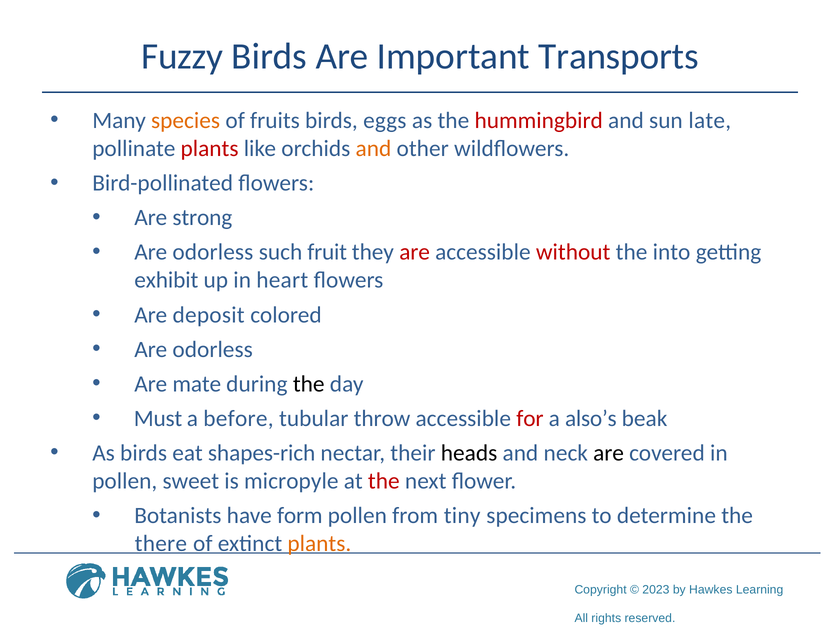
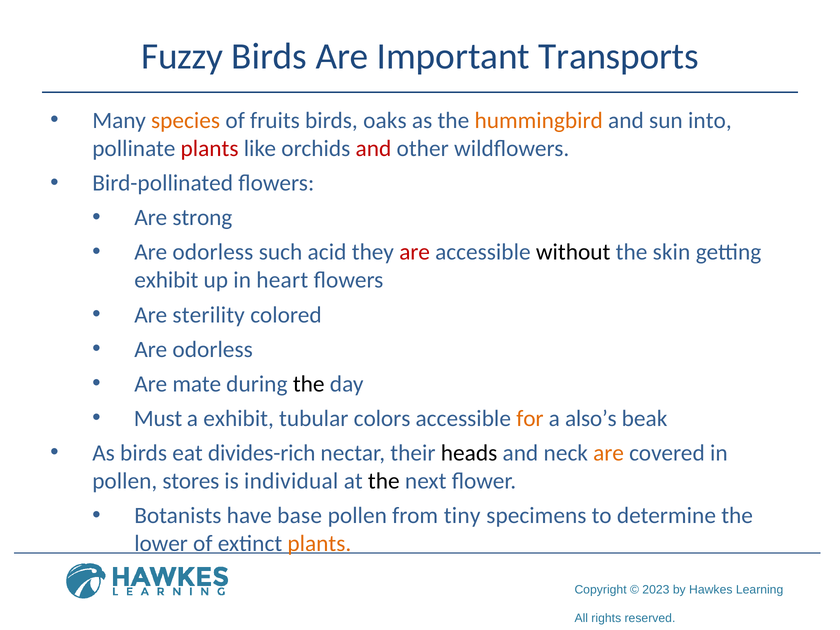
eggs: eggs -> oaks
hummingbird colour: red -> orange
late: late -> into
and at (373, 149) colour: orange -> red
fruit: fruit -> acid
without colour: red -> black
into: into -> skin
deposit: deposit -> sterility
a before: before -> exhibit
throw: throw -> colors
for colour: red -> orange
shapes-rich: shapes-rich -> divides-rich
are at (609, 453) colour: black -> orange
sweet: sweet -> stores
micropyle: micropyle -> individual
the at (384, 481) colour: red -> black
form: form -> base
there: there -> lower
